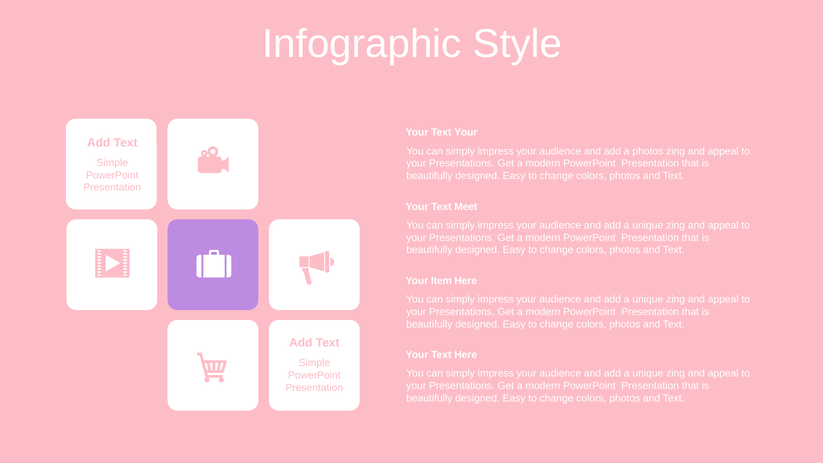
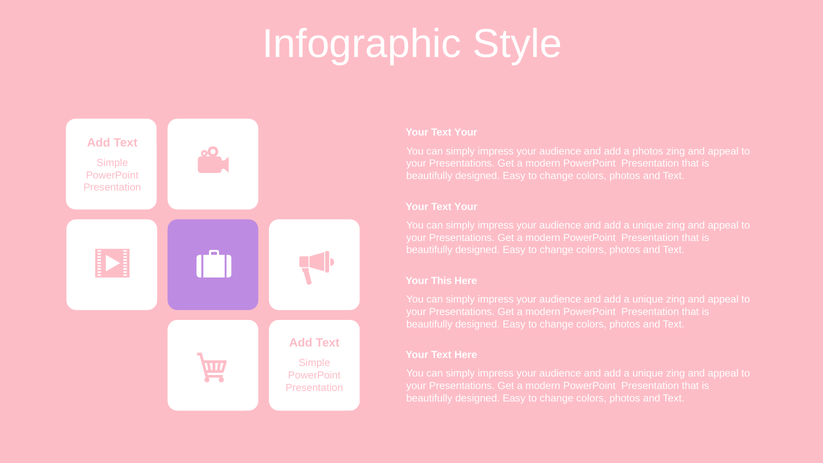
Meet at (466, 207): Meet -> Your
Item: Item -> This
